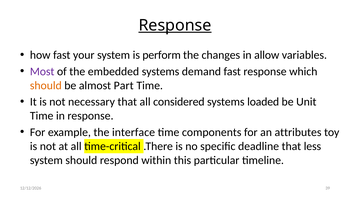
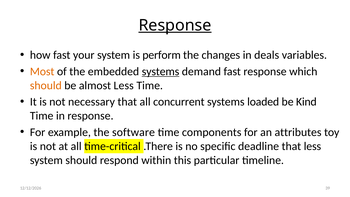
allow: allow -> deals
Most colour: purple -> orange
systems at (161, 71) underline: none -> present
almost Part: Part -> Less
considered: considered -> concurrent
Unit: Unit -> Kind
interface: interface -> software
